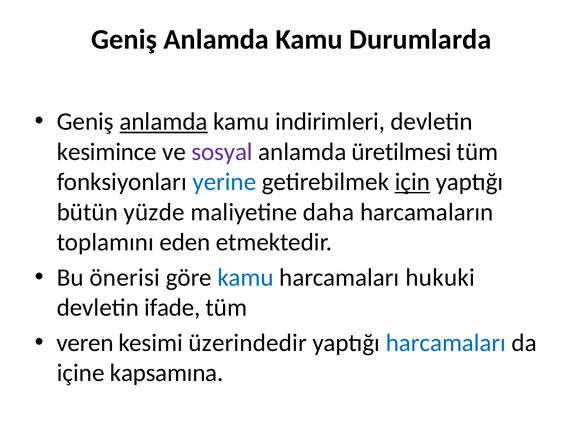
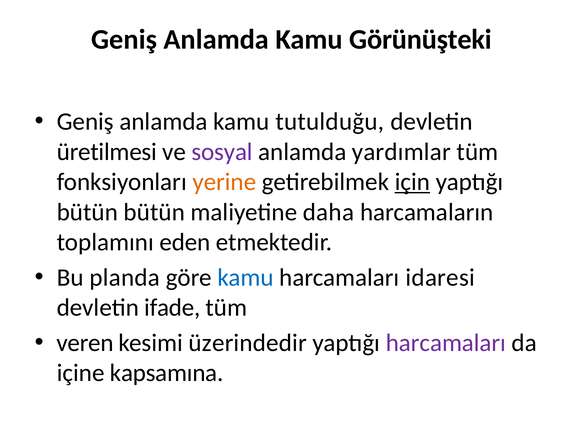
Durumlarda: Durumlarda -> Görünüşteki
anlamda at (164, 122) underline: present -> none
indirimleri: indirimleri -> tutulduğu
kesimince: kesimince -> üretilmesi
üretilmesi: üretilmesi -> yardımlar
yerine colour: blue -> orange
bütün yüzde: yüzde -> bütün
önerisi: önerisi -> planda
hukuki: hukuki -> idaresi
harcamaları at (446, 343) colour: blue -> purple
